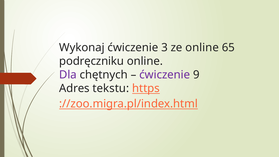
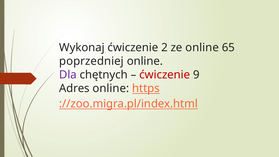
3: 3 -> 2
podręczniku: podręczniku -> poprzedniej
ćwiczenie at (165, 75) colour: purple -> red
Adres tekstu: tekstu -> online
